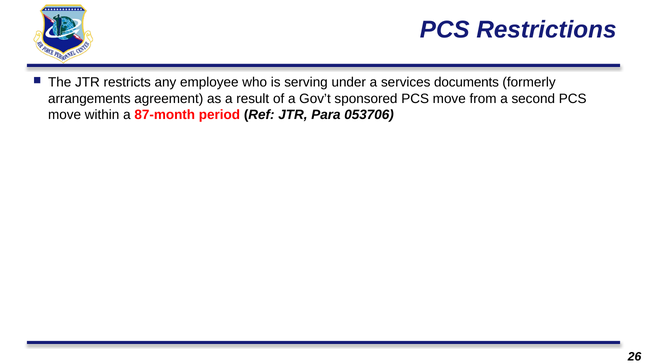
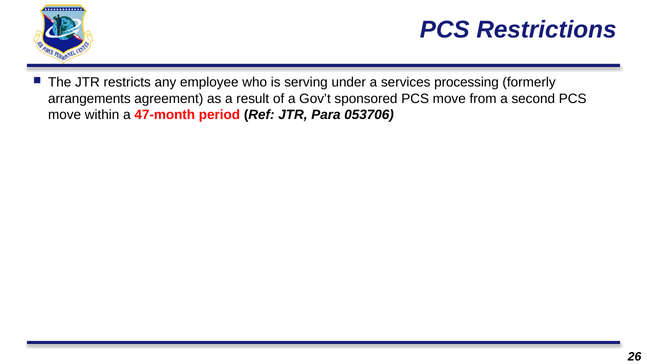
documents: documents -> processing
87-month: 87-month -> 47-month
